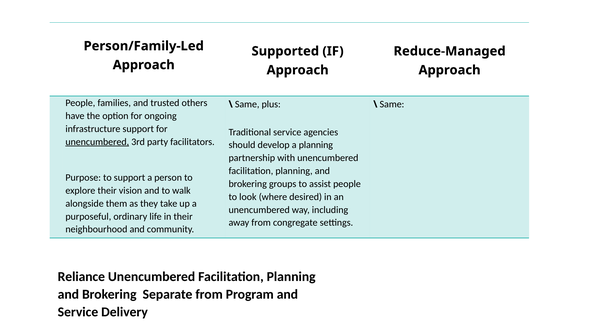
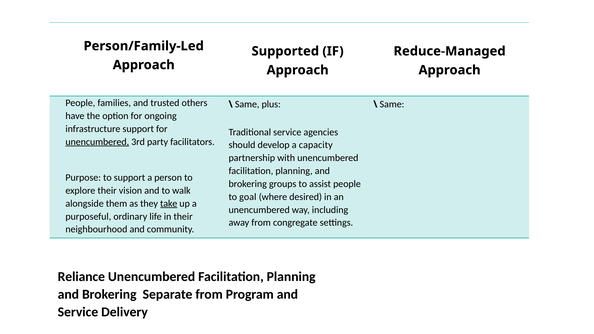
a planning: planning -> capacity
look: look -> goal
take underline: none -> present
